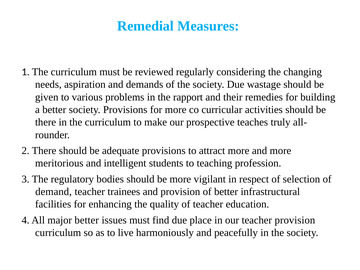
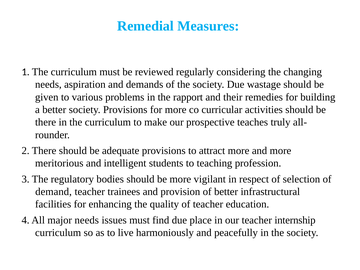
major better: better -> needs
teacher provision: provision -> internship
